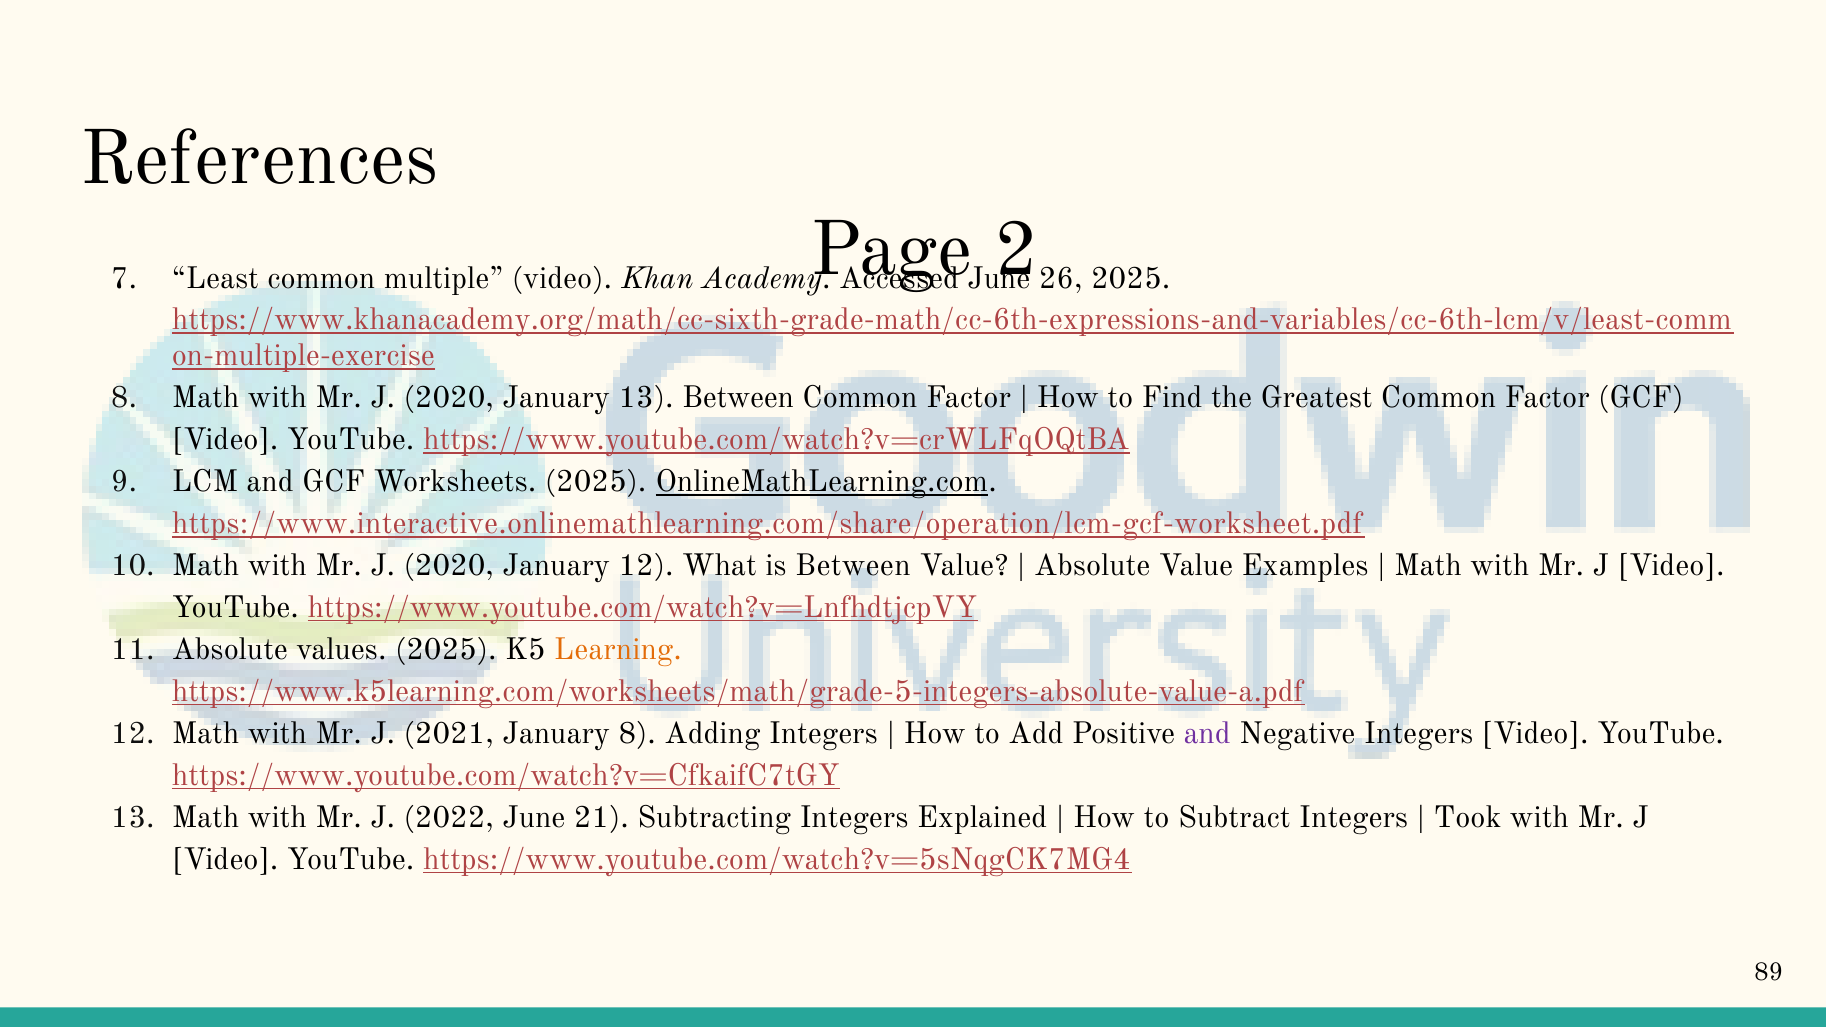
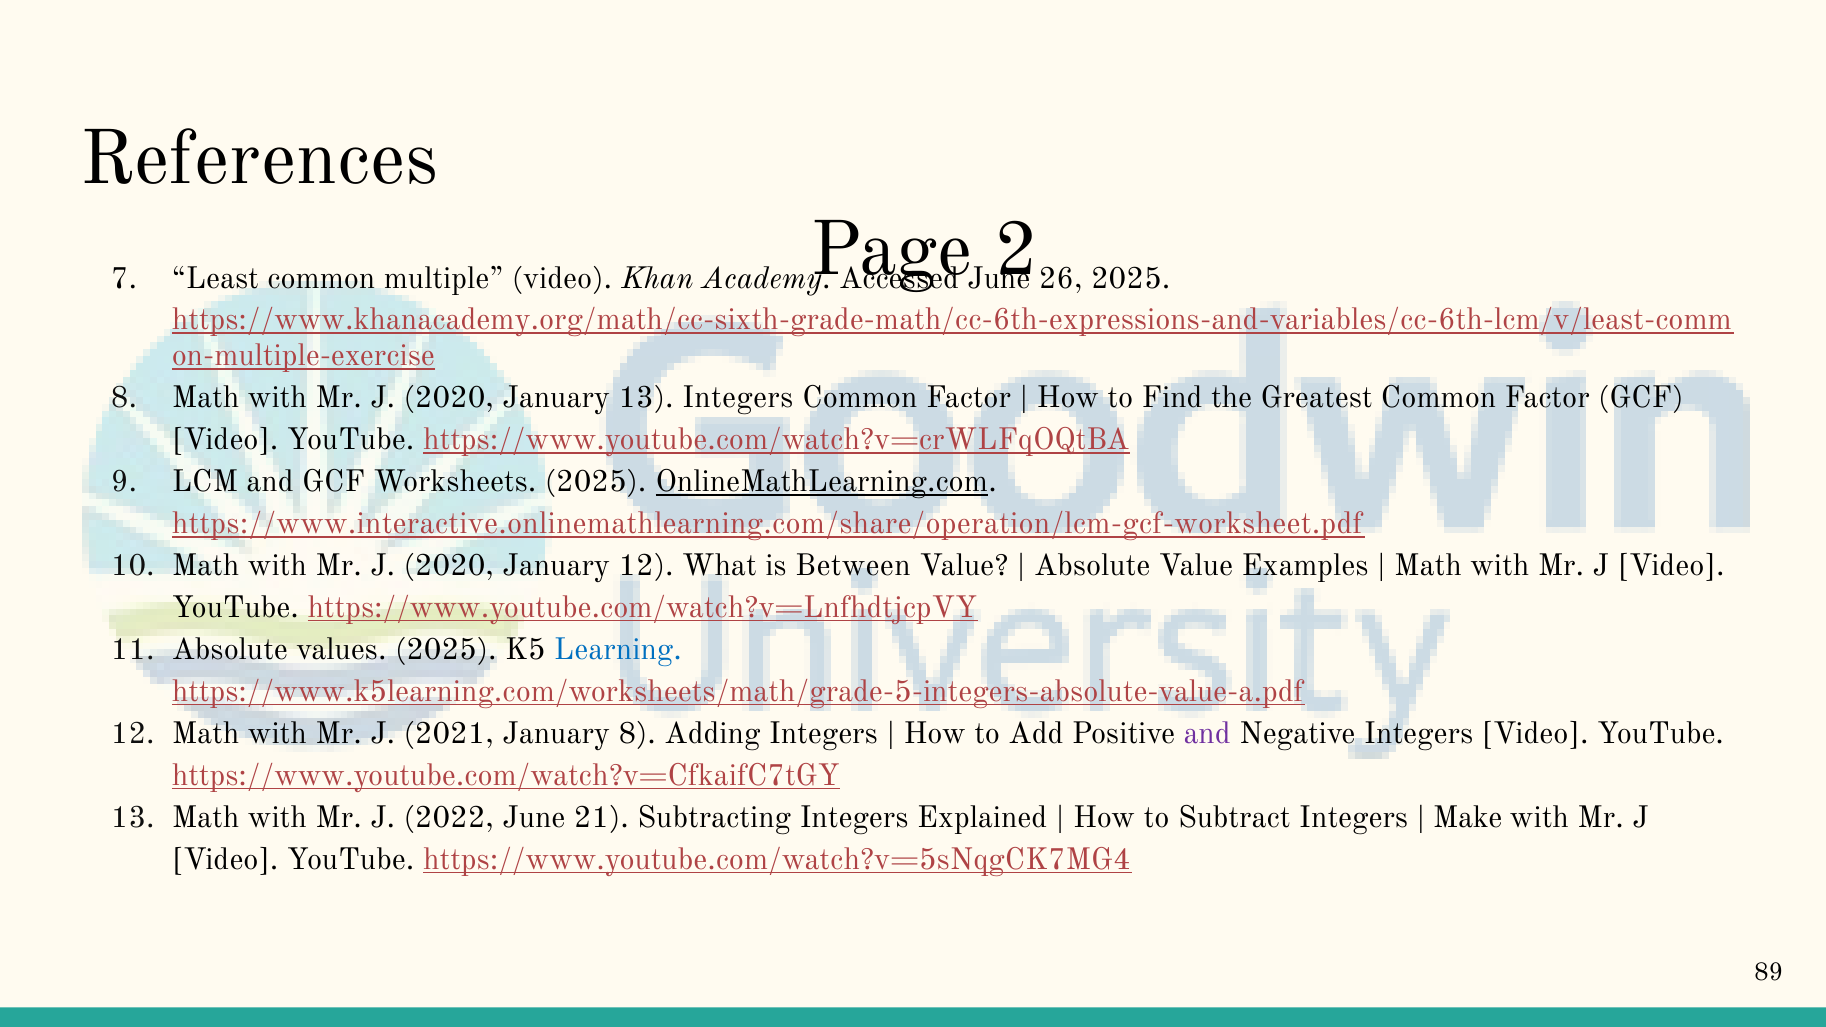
13 Between: Between -> Integers
Learning colour: orange -> blue
Took: Took -> Make
